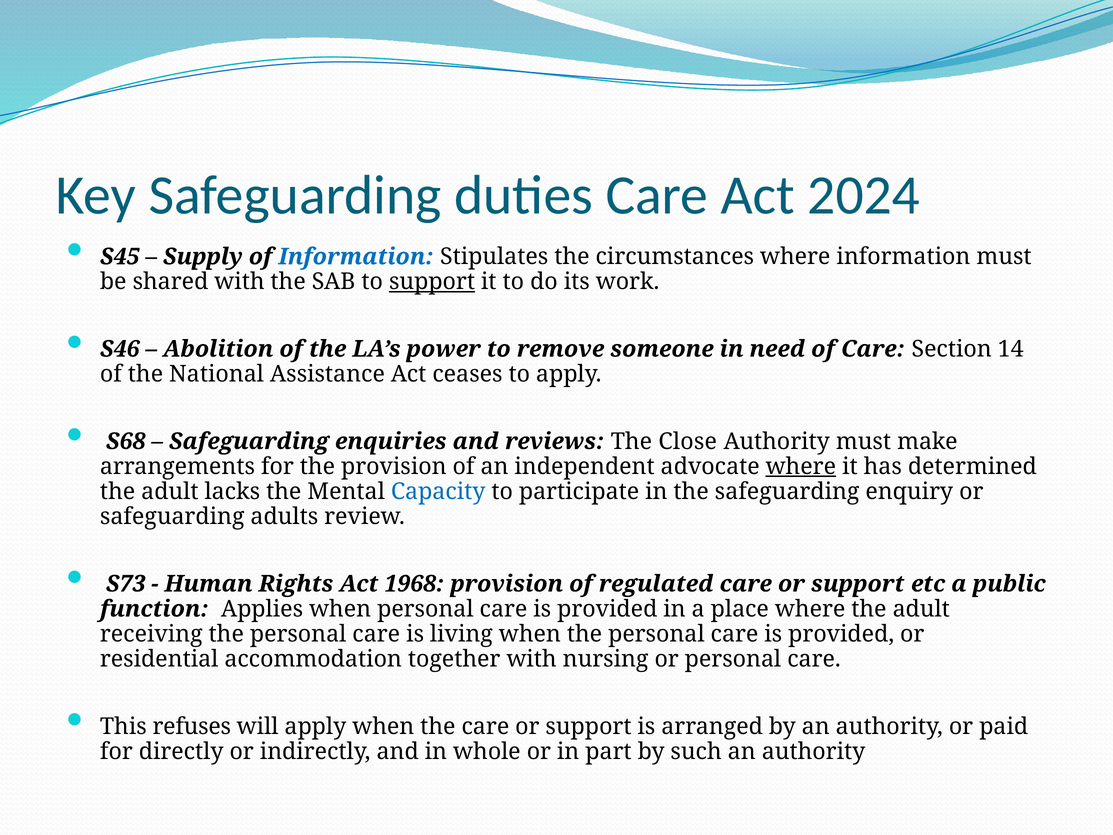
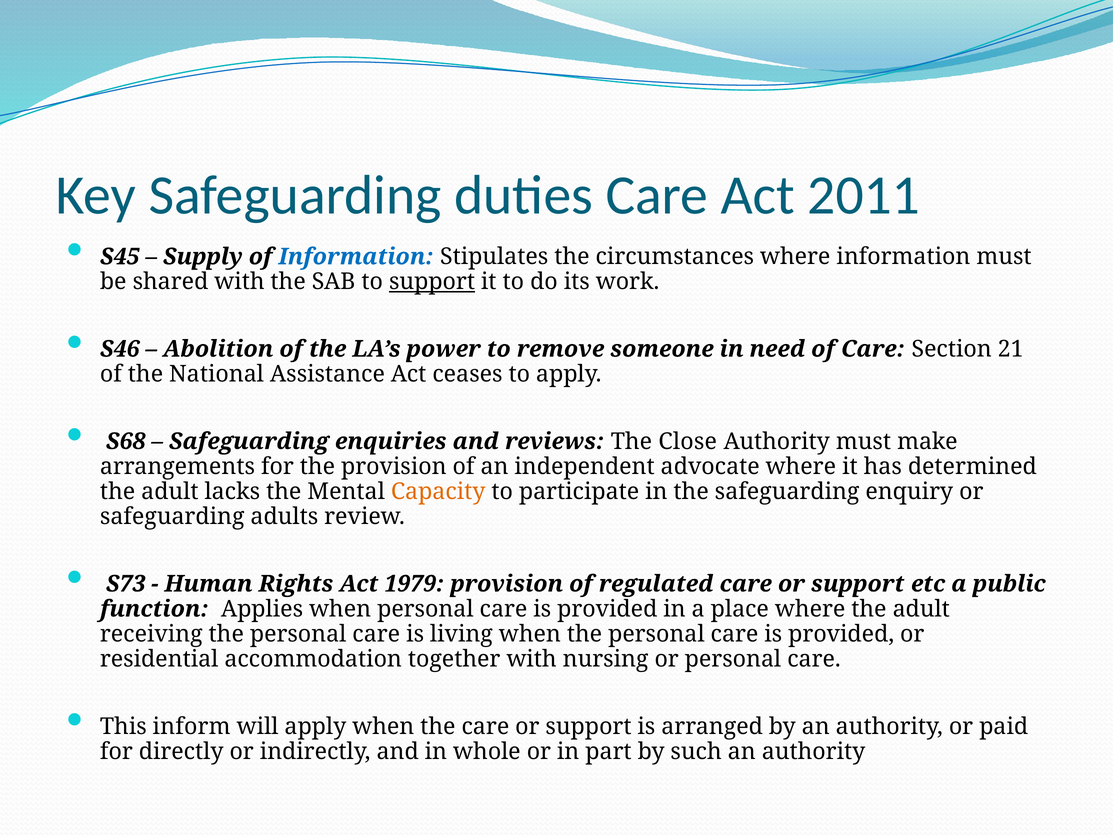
2024: 2024 -> 2011
14: 14 -> 21
where at (801, 466) underline: present -> none
Capacity colour: blue -> orange
1968: 1968 -> 1979
refuses: refuses -> inform
